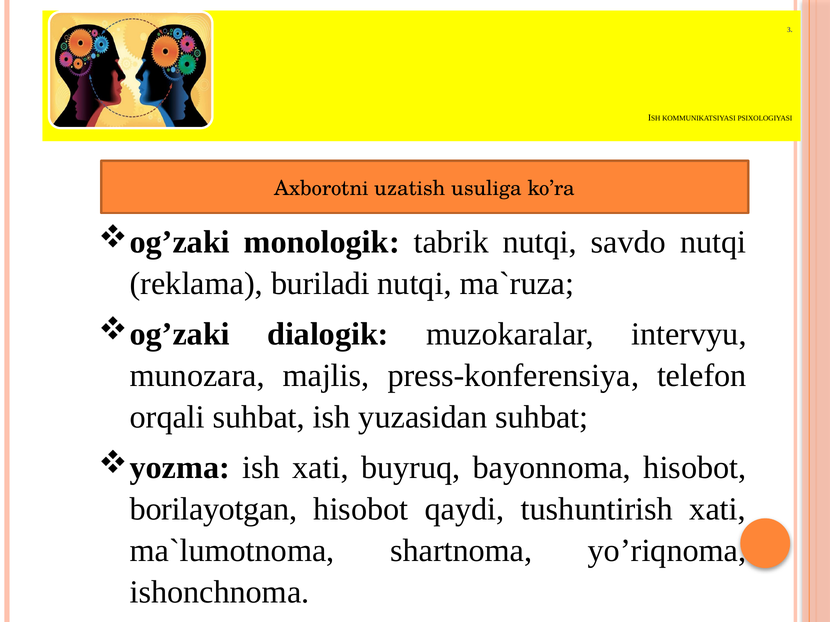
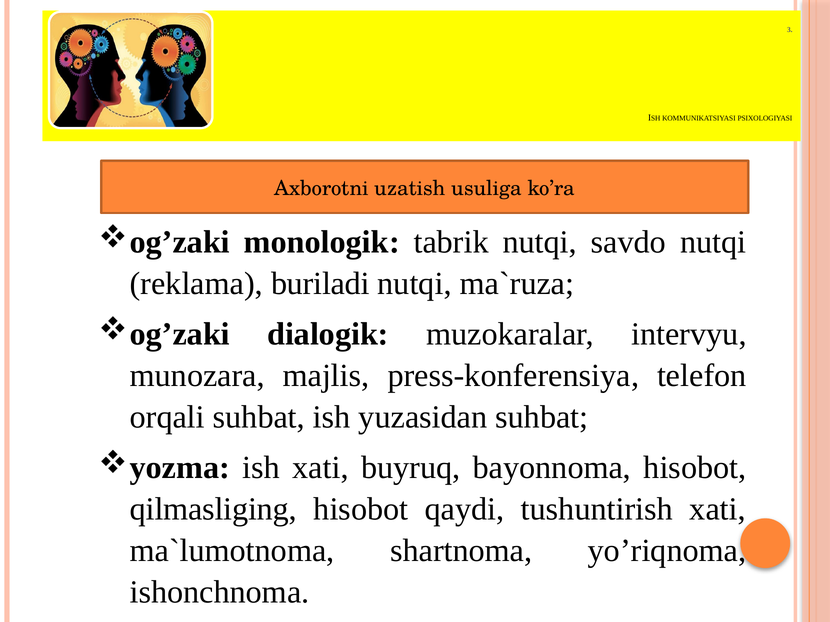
borilayotgan: borilayotgan -> qilmasliging
